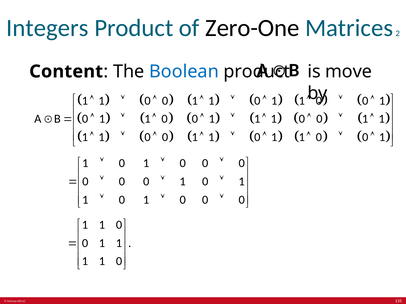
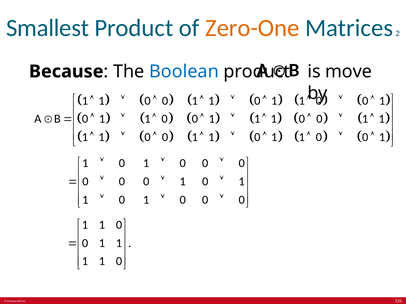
Integers: Integers -> Smallest
Zero-One colour: black -> orange
Content: Content -> Because
